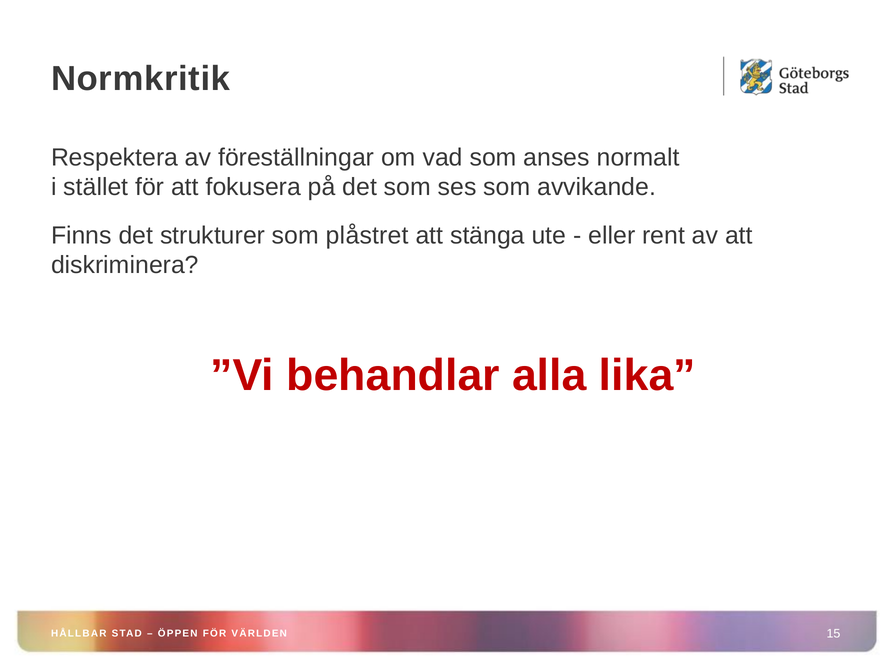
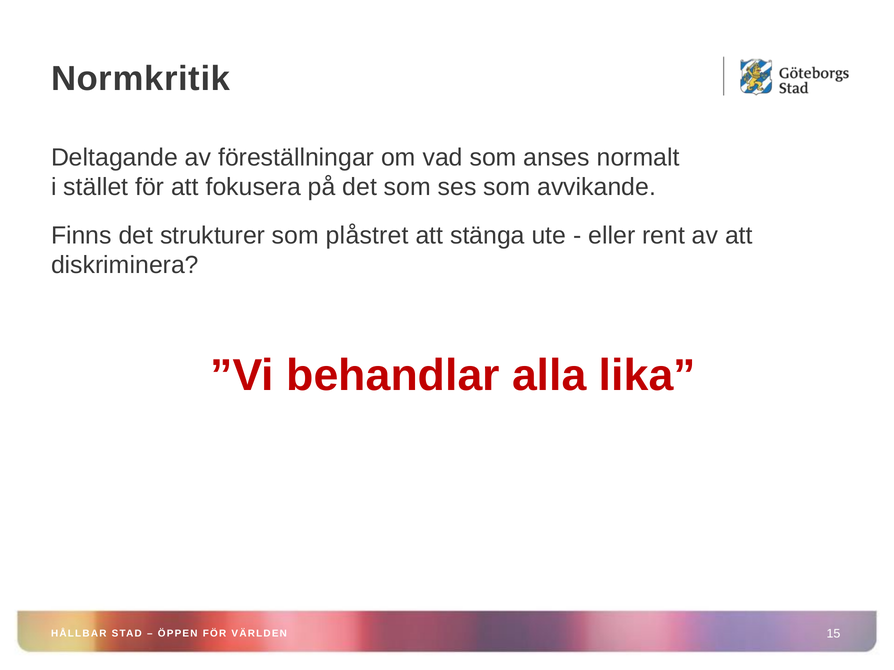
Respektera: Respektera -> Deltagande
